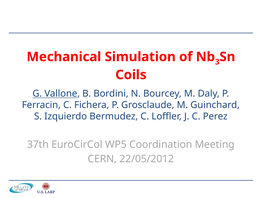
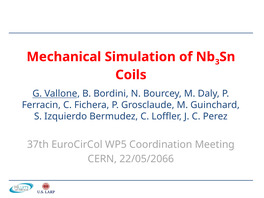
22/05/2012: 22/05/2012 -> 22/05/2066
